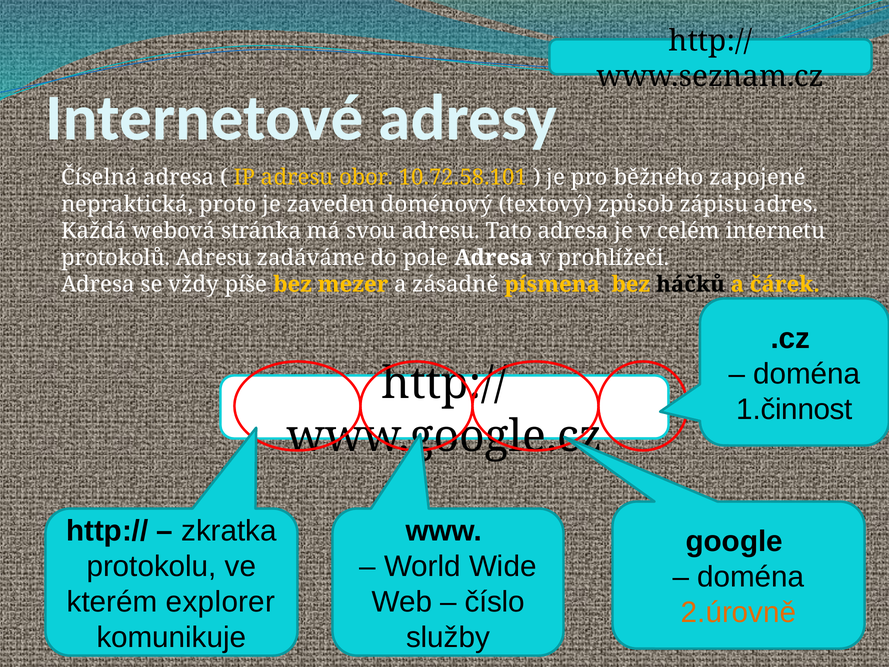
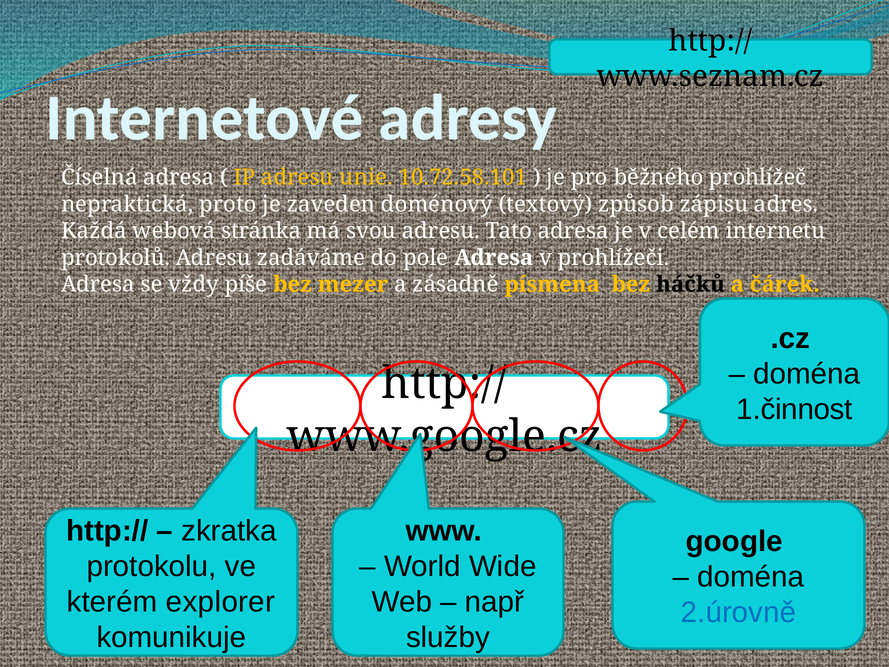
obor: obor -> unie
zapojené: zapojené -> prohlížeč
číslo: číslo -> např
2.úrovně colour: orange -> blue
